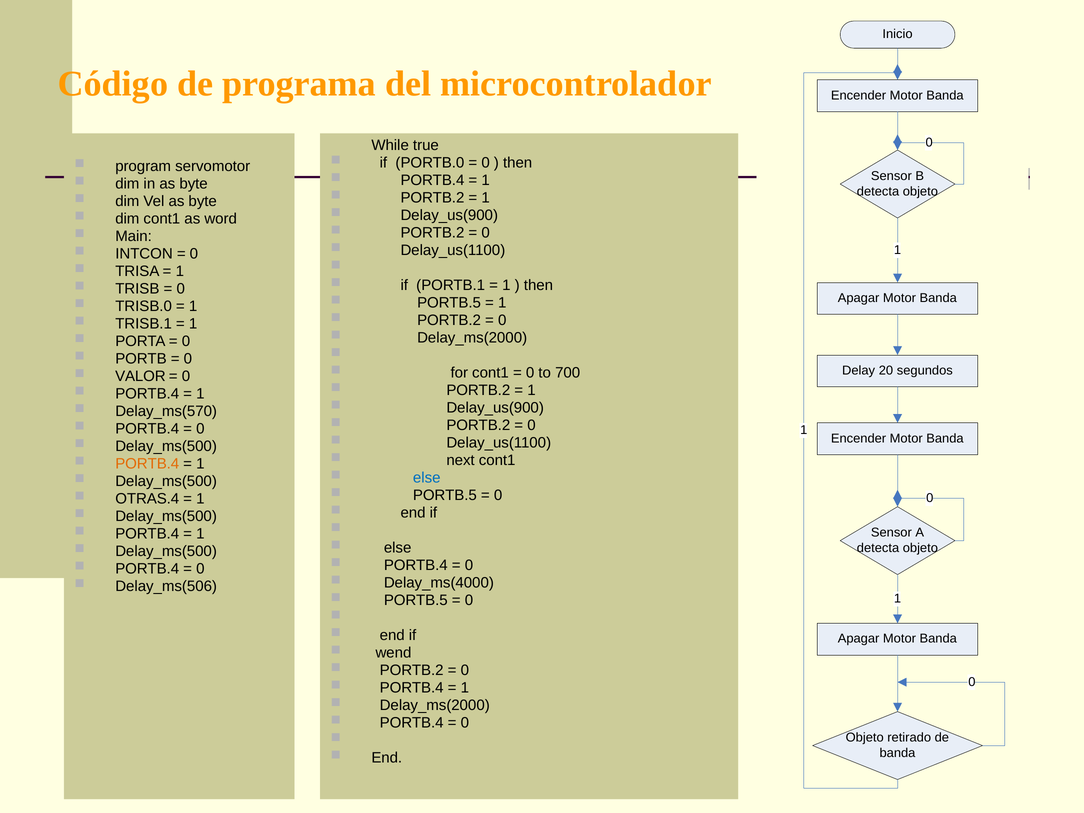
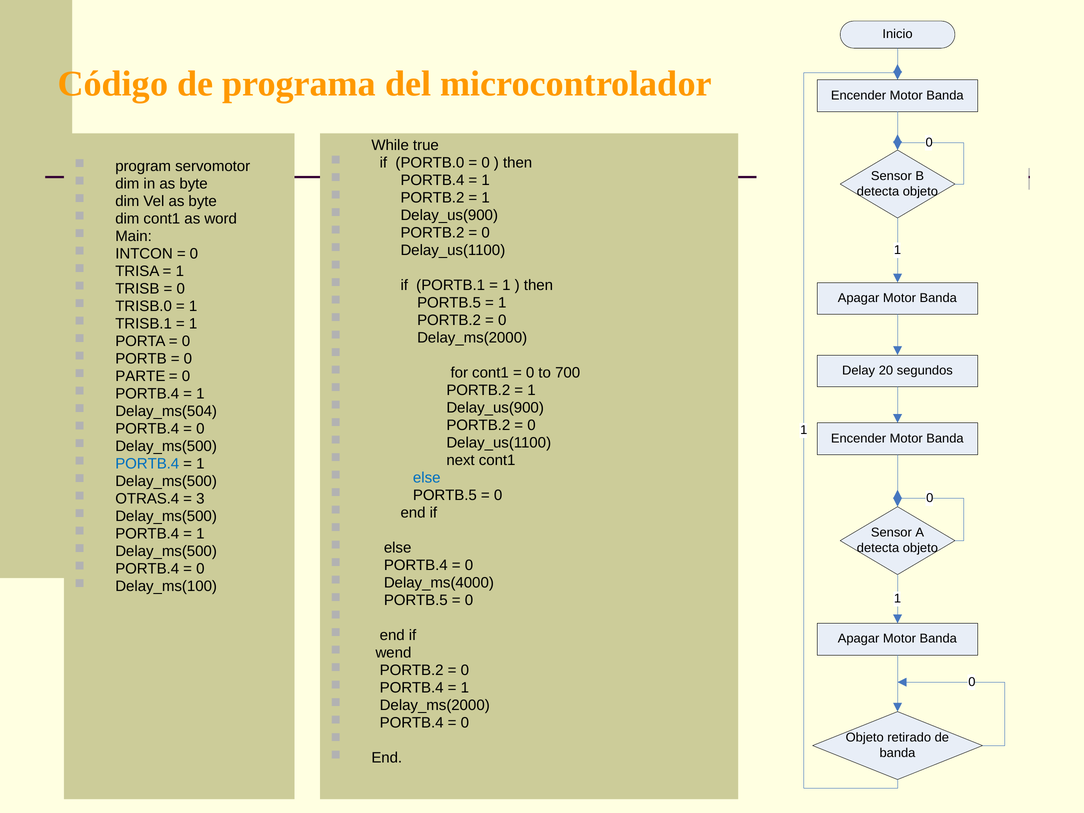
VALOR: VALOR -> PARTE
Delay_ms(570: Delay_ms(570 -> Delay_ms(504
PORTB.4 at (147, 464) colour: orange -> blue
1 at (200, 499): 1 -> 3
Delay_ms(506: Delay_ms(506 -> Delay_ms(100
